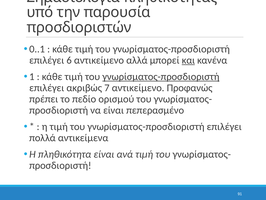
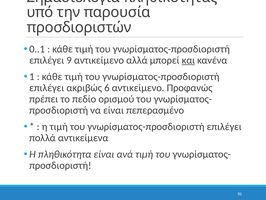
6: 6 -> 9
γνωρίσματος-προσδιοριστή at (161, 77) underline: present -> none
7: 7 -> 6
